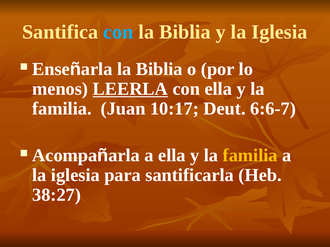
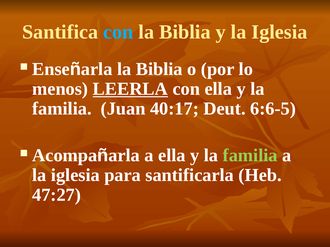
10:17: 10:17 -> 40:17
6:6-7: 6:6-7 -> 6:6-5
familia at (250, 156) colour: yellow -> light green
38:27: 38:27 -> 47:27
